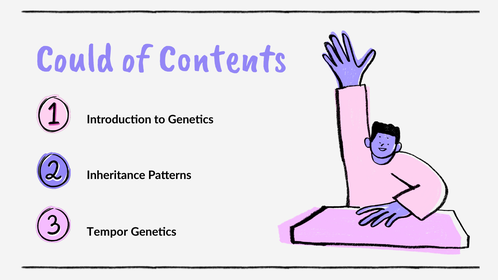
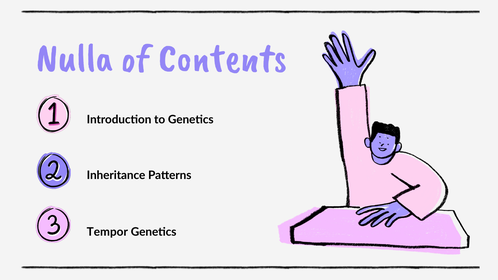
Could: Could -> Nulla
